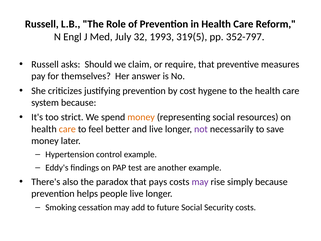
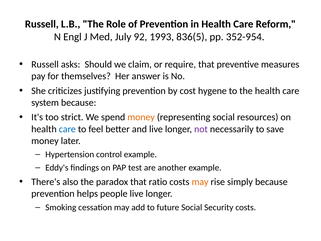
32: 32 -> 92
319(5: 319(5 -> 836(5
352-797: 352-797 -> 352-954
care at (67, 129) colour: orange -> blue
pays: pays -> ratio
may at (200, 182) colour: purple -> orange
